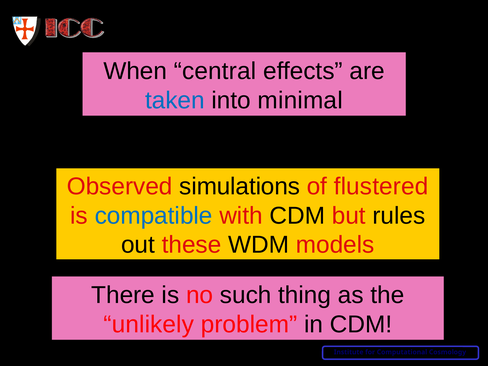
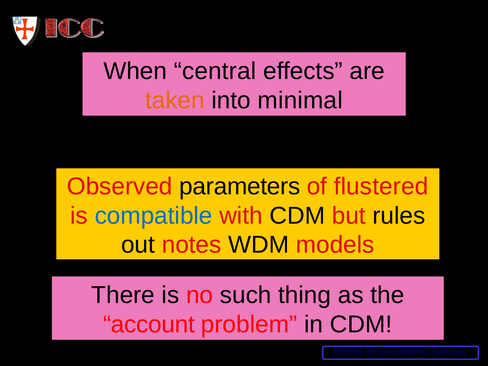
taken colour: blue -> orange
simulations: simulations -> parameters
these: these -> notes
unlikely: unlikely -> account
